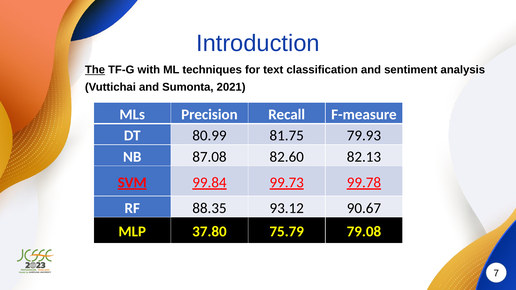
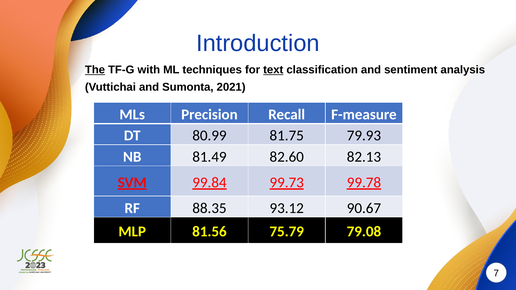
text underline: none -> present
87.08: 87.08 -> 81.49
37.80: 37.80 -> 81.56
